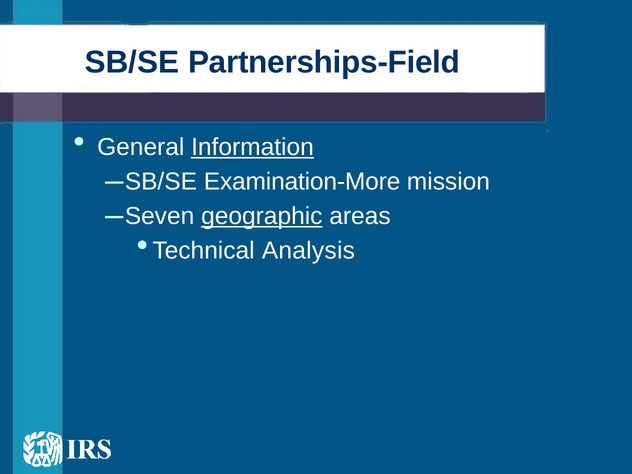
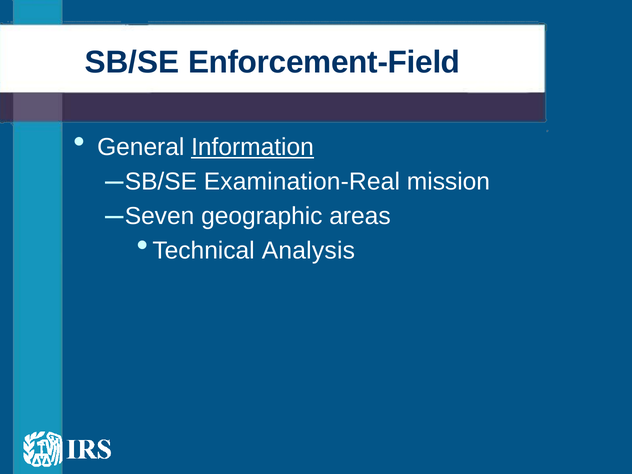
Partnerships-Field: Partnerships-Field -> Enforcement-Field
Examination-More: Examination-More -> Examination-Real
geographic underline: present -> none
